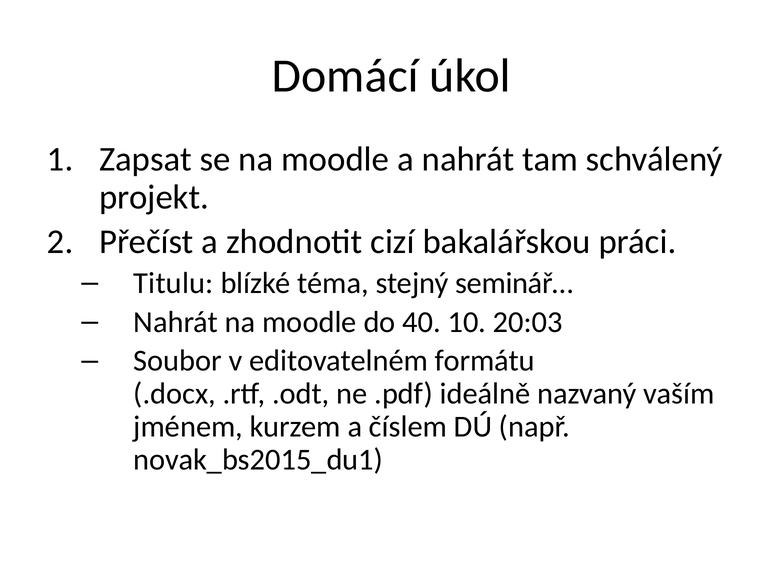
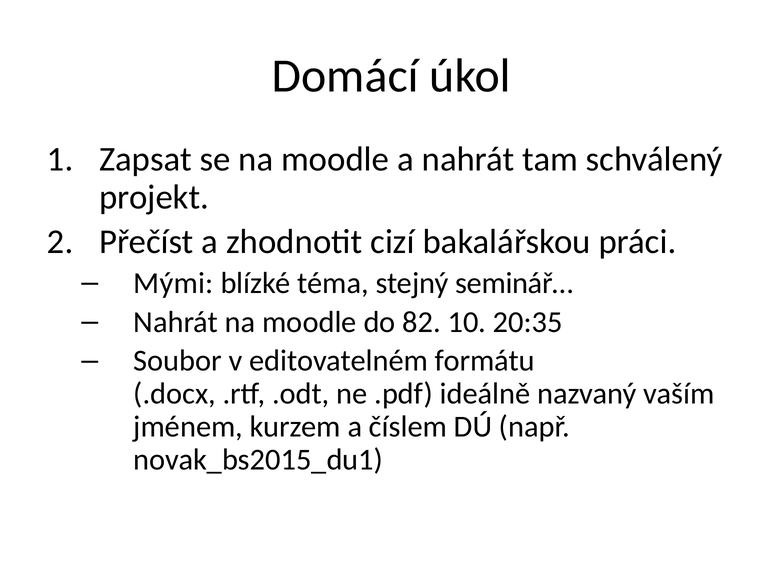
Titulu: Titulu -> Mými
40: 40 -> 82
20:03: 20:03 -> 20:35
